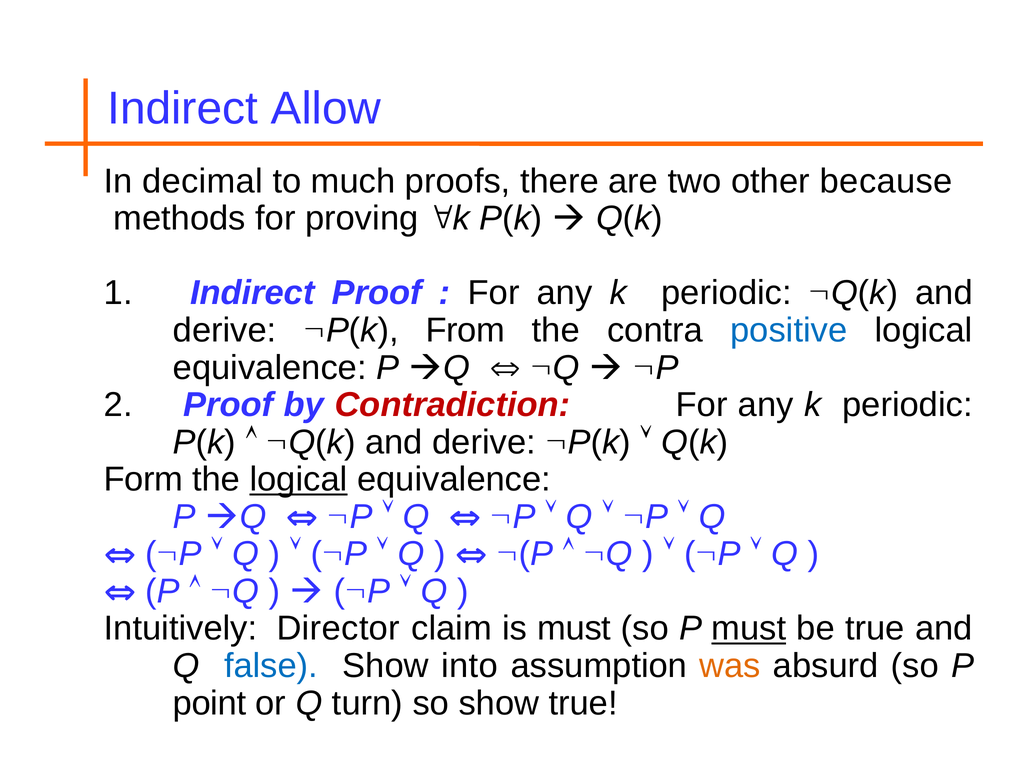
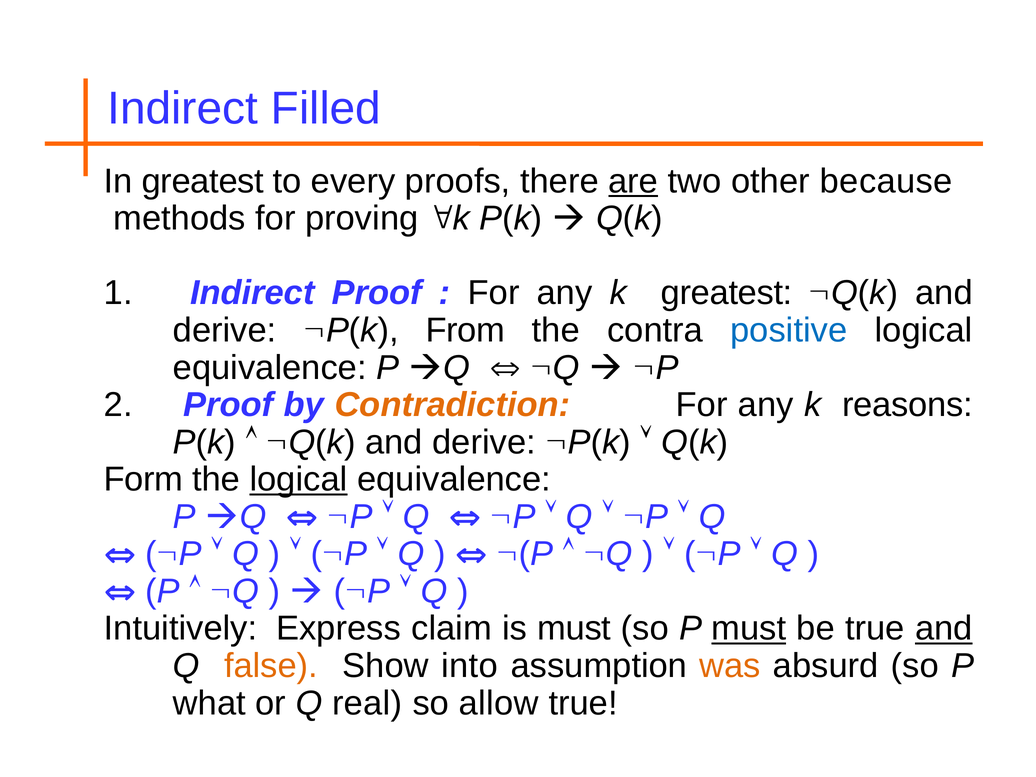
Allow: Allow -> Filled
In decimal: decimal -> greatest
much: much -> every
are underline: none -> present
periodic at (726, 293): periodic -> greatest
Contradiction colour: red -> orange
periodic at (907, 405): periodic -> reasons
Director: Director -> Express
and at (944, 629) underline: none -> present
false colour: blue -> orange
point: point -> what
turn: turn -> real
so show: show -> allow
